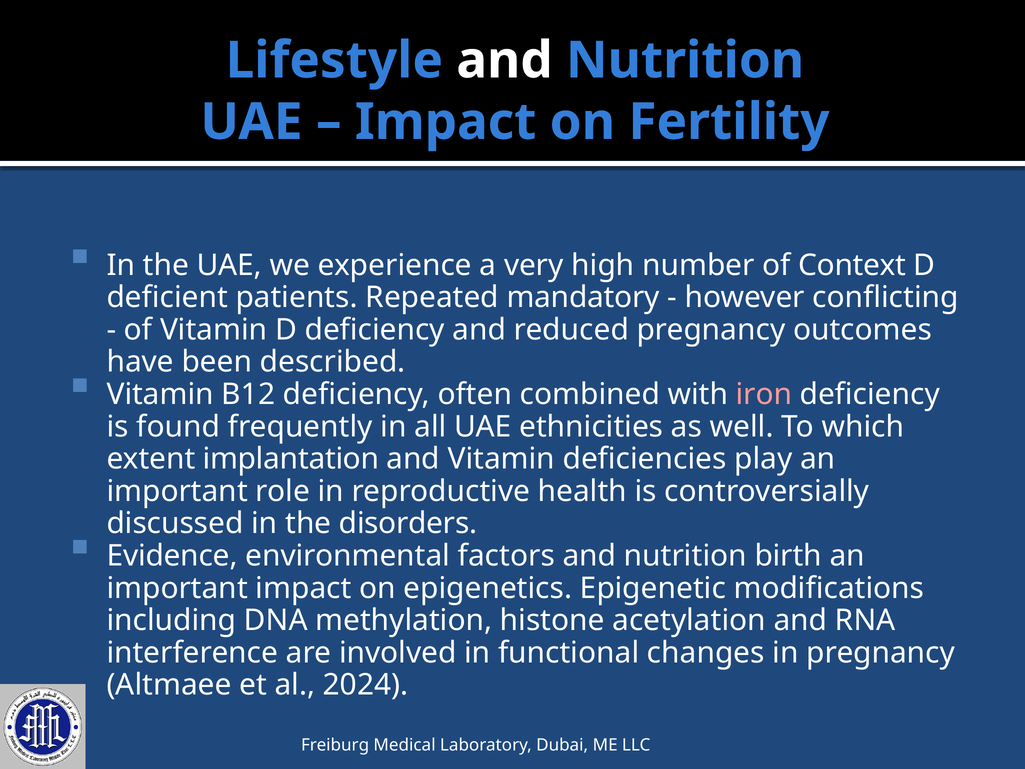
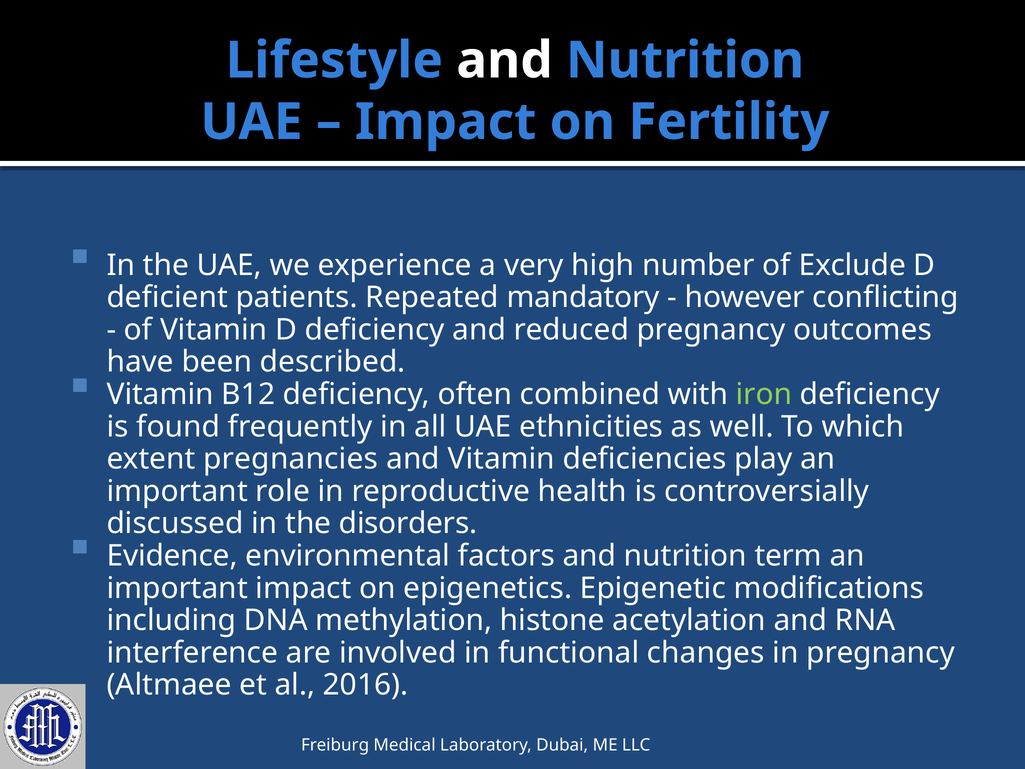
Context: Context -> Exclude
iron colour: pink -> light green
implantation: implantation -> pregnancies
birth: birth -> term
2024: 2024 -> 2016
